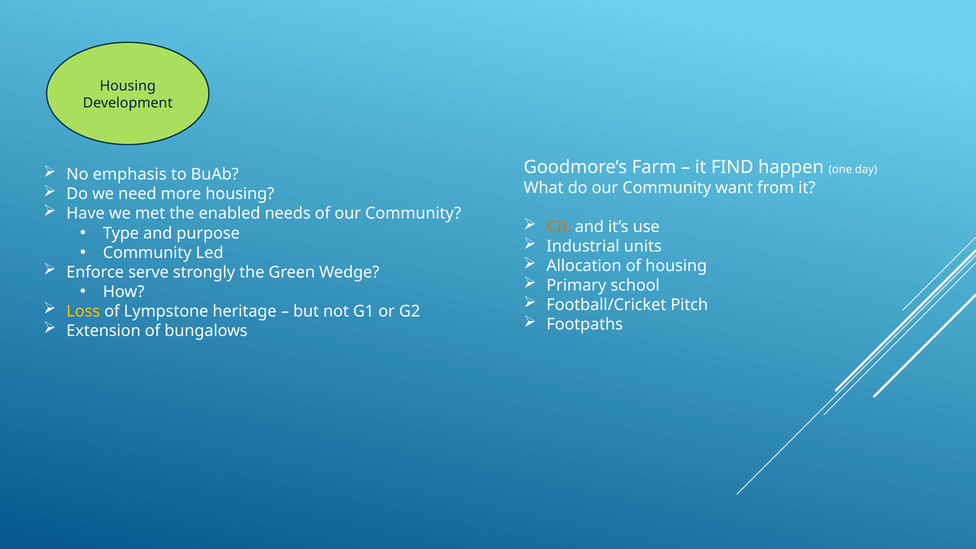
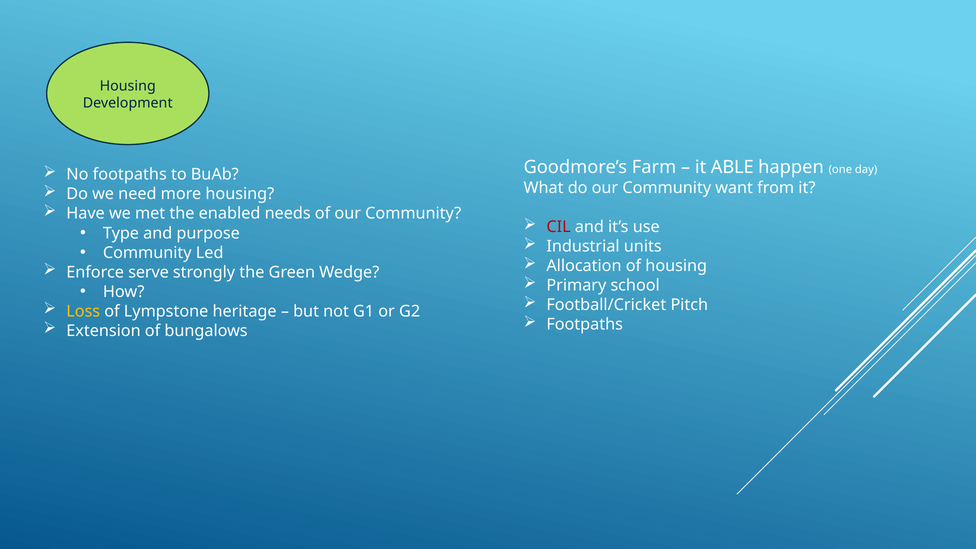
FIND: FIND -> ABLE
No emphasis: emphasis -> footpaths
CIL colour: orange -> red
